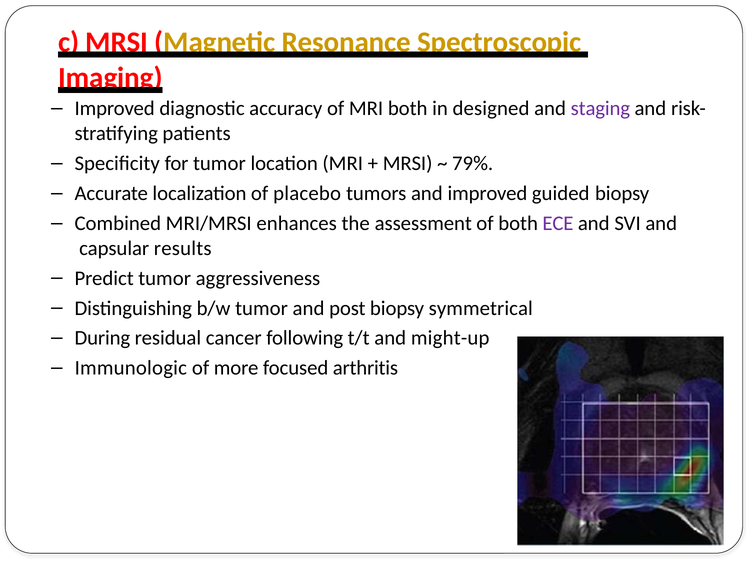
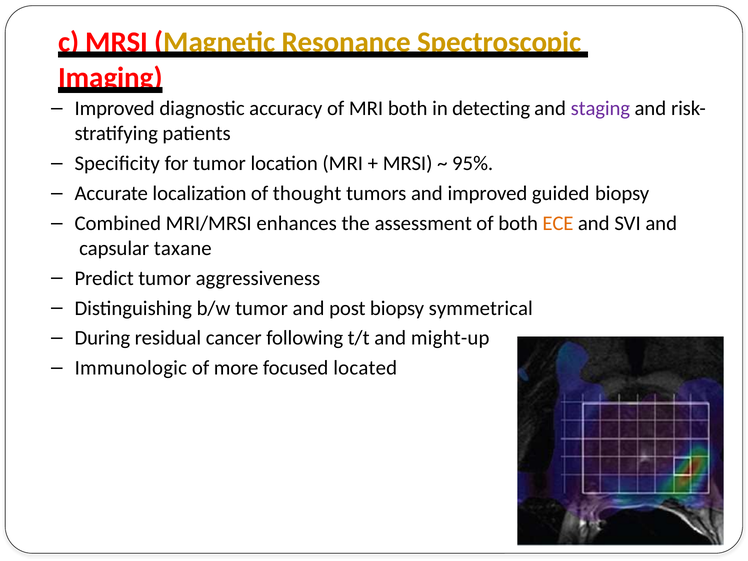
designed: designed -> detecting
79%: 79% -> 95%
placebo: placebo -> thought
ECE colour: purple -> orange
results: results -> taxane
arthritis: arthritis -> located
